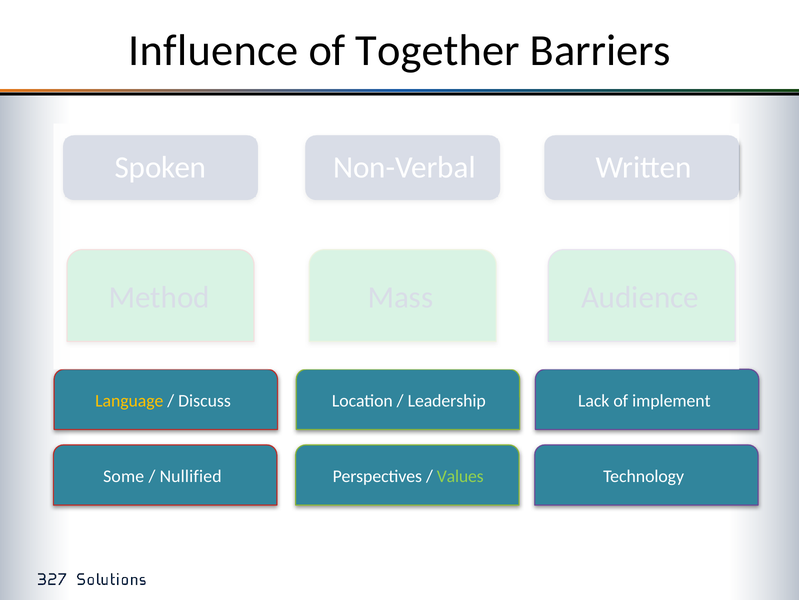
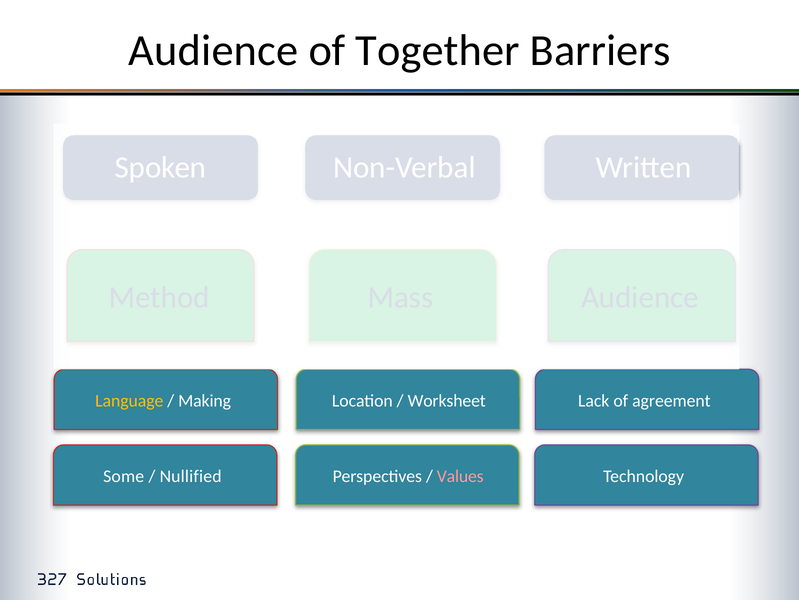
Influence at (213, 51): Influence -> Audience
Discuss: Discuss -> Making
Leadership: Leadership -> Worksheet
implement: implement -> agreement
Values colour: light green -> pink
